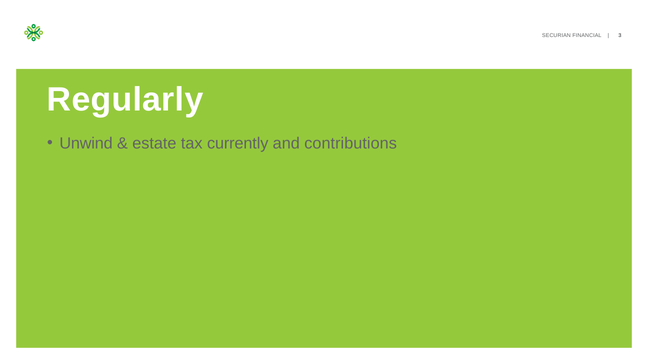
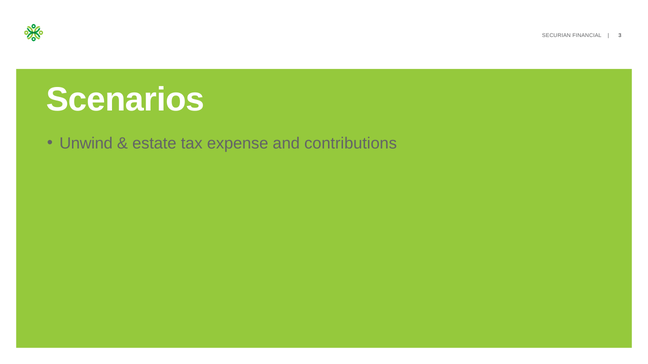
Regularly: Regularly -> Scenarios
currently: currently -> expense
